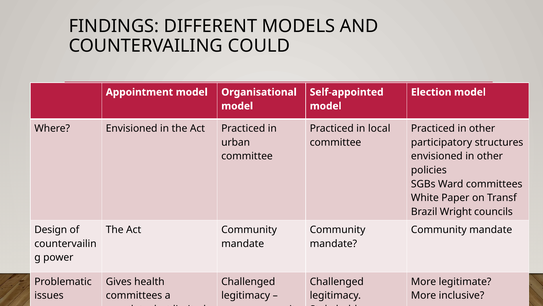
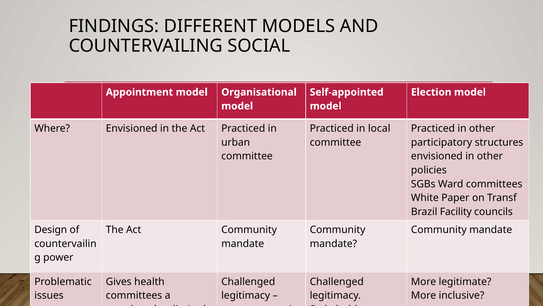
COULD: COULD -> SOCIAL
Wright: Wright -> Facility
